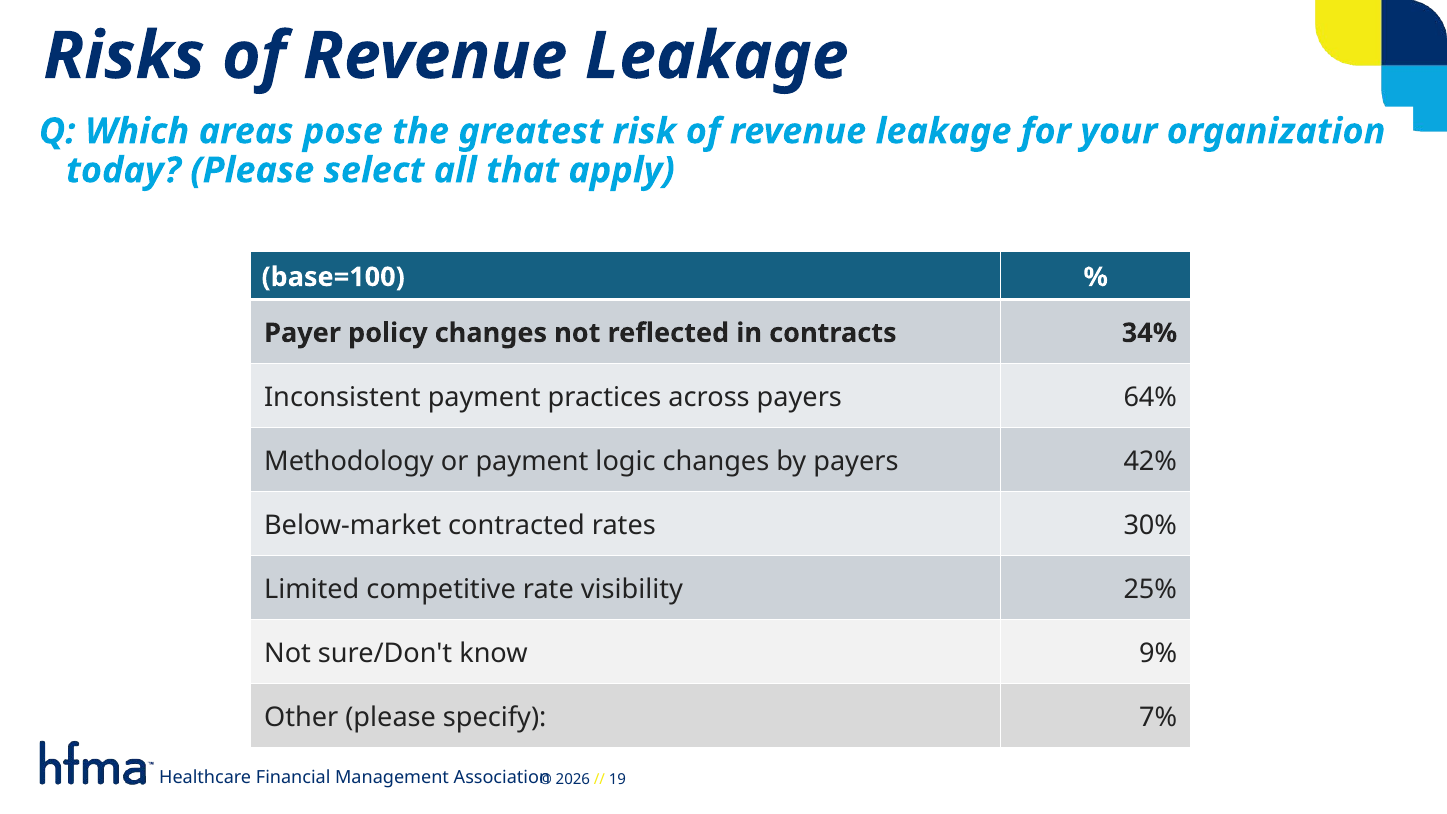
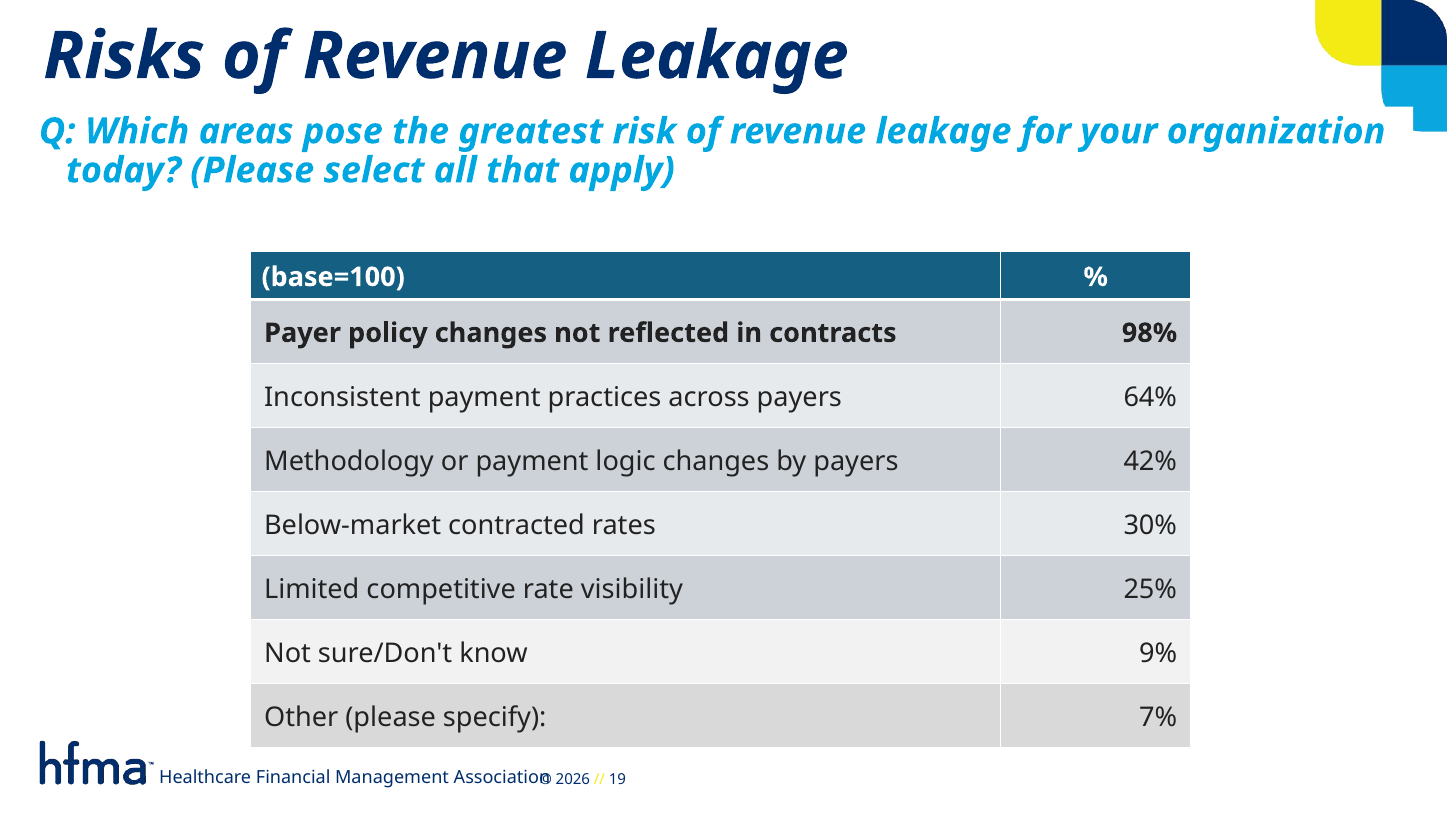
34%: 34% -> 98%
